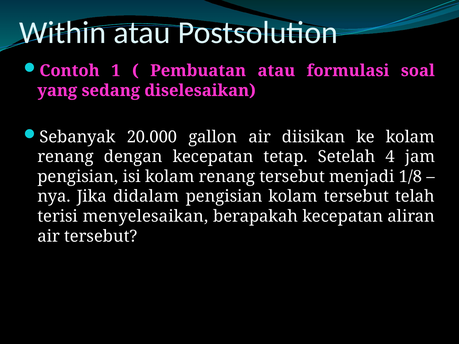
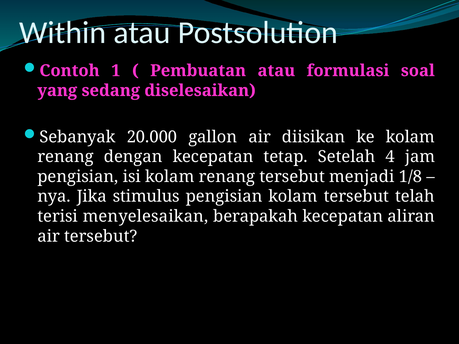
didalam: didalam -> stimulus
